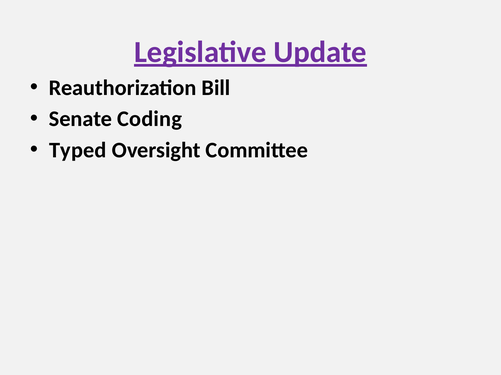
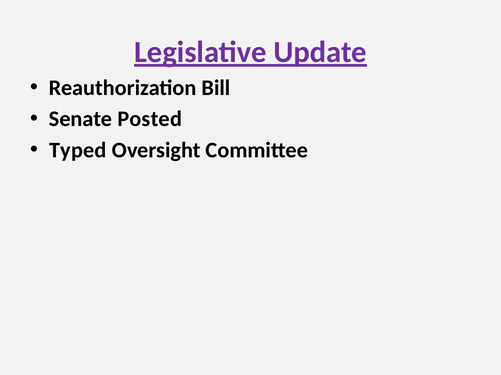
Coding: Coding -> Posted
